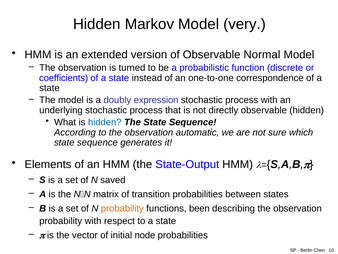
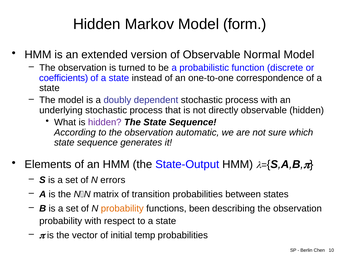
very: very -> form
expression: expression -> dependent
hidden at (105, 122) colour: blue -> purple
saved: saved -> errors
node: node -> temp
